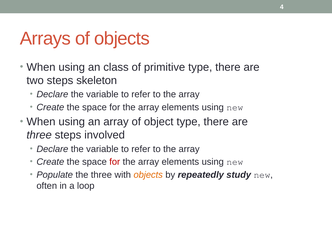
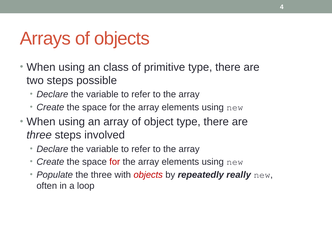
skeleton: skeleton -> possible
objects at (148, 175) colour: orange -> red
study: study -> really
